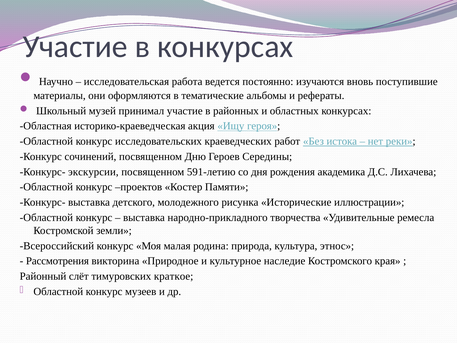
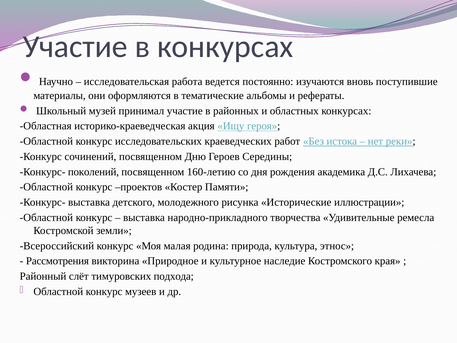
экскурсии: экскурсии -> поколений
591-летию: 591-летию -> 160-летию
краткое: краткое -> подхода
